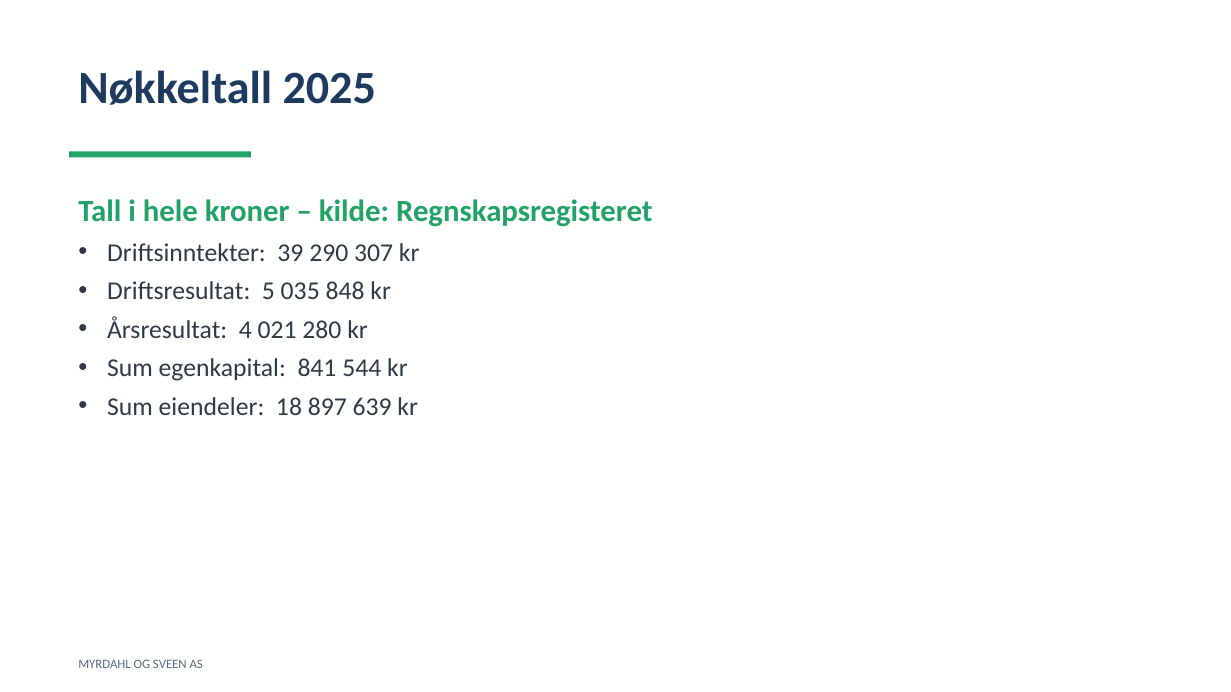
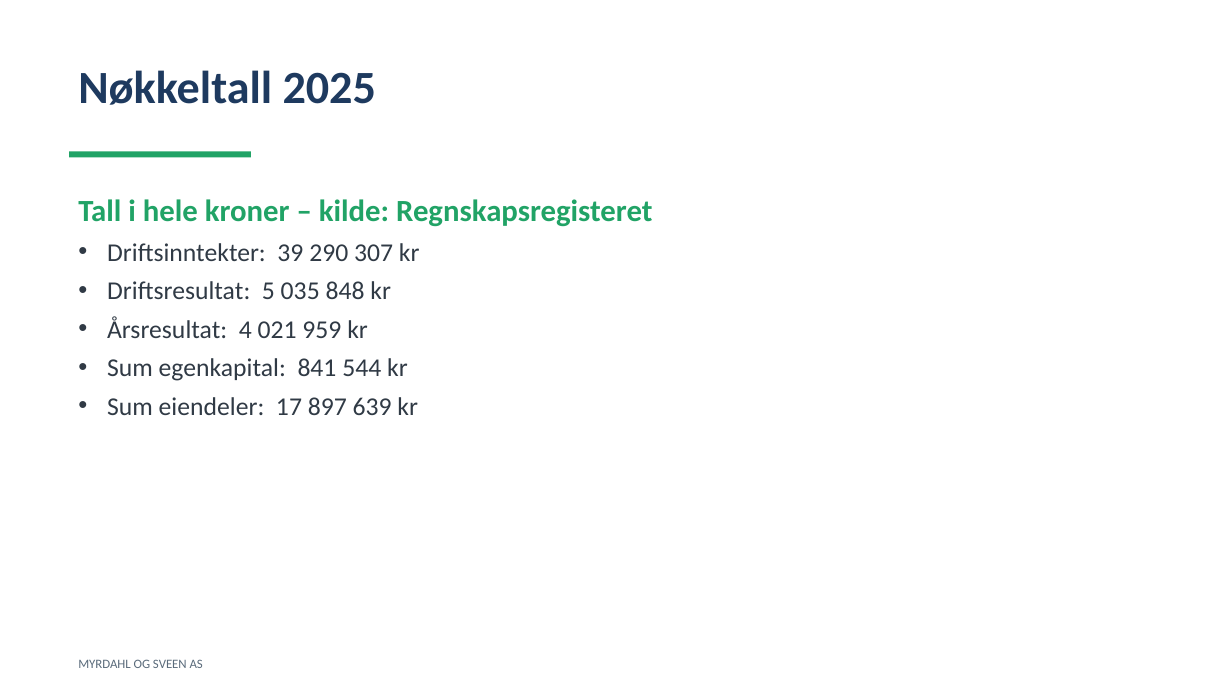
280: 280 -> 959
18: 18 -> 17
